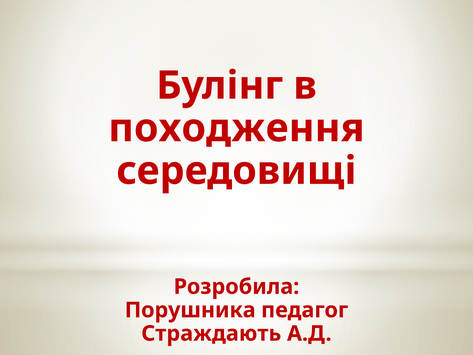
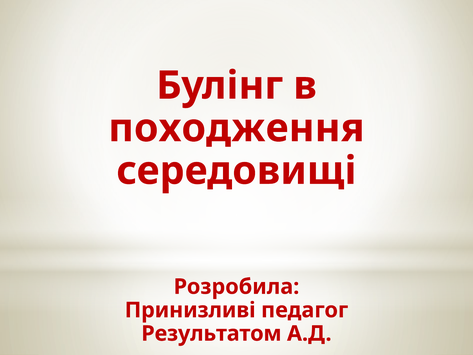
Порушника: Порушника -> Принизливі
Страждають: Страждають -> Результатом
